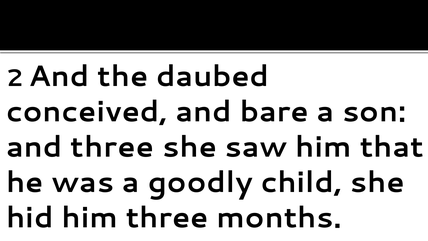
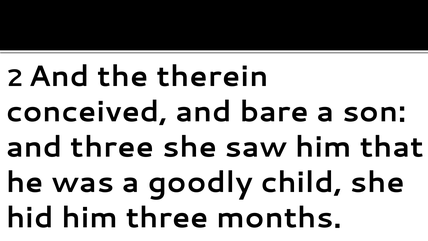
daubed: daubed -> therein
